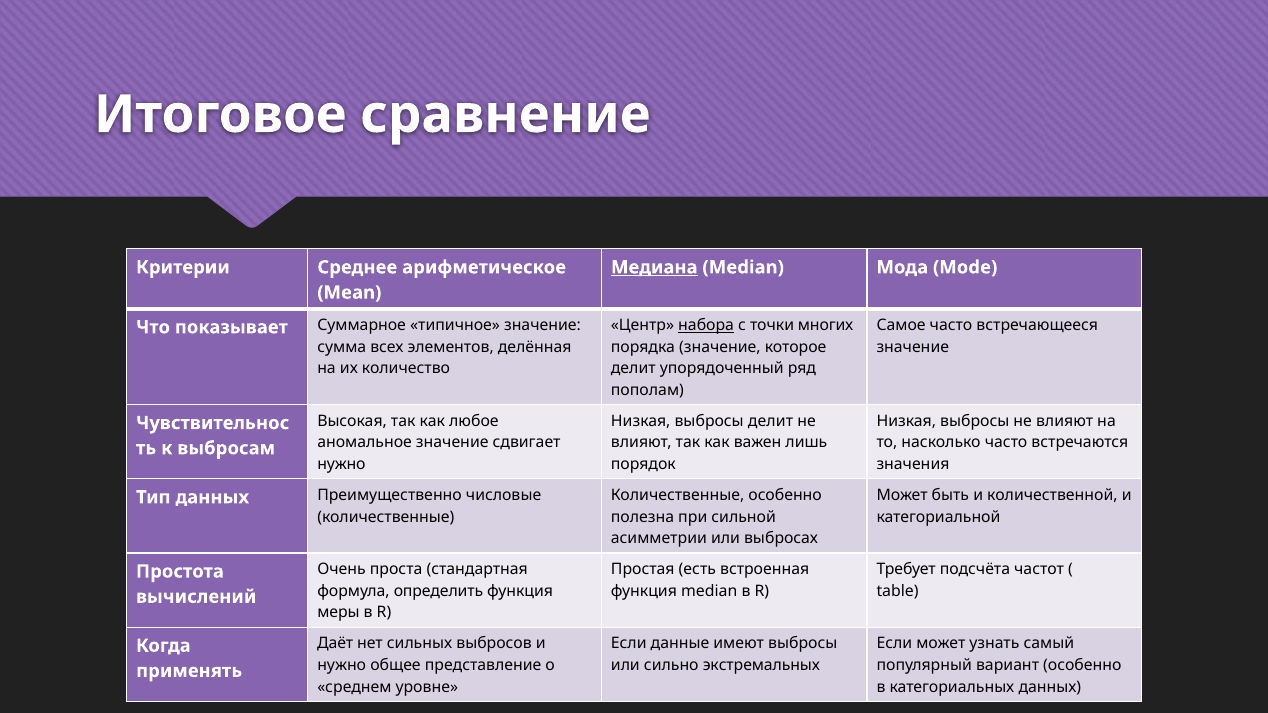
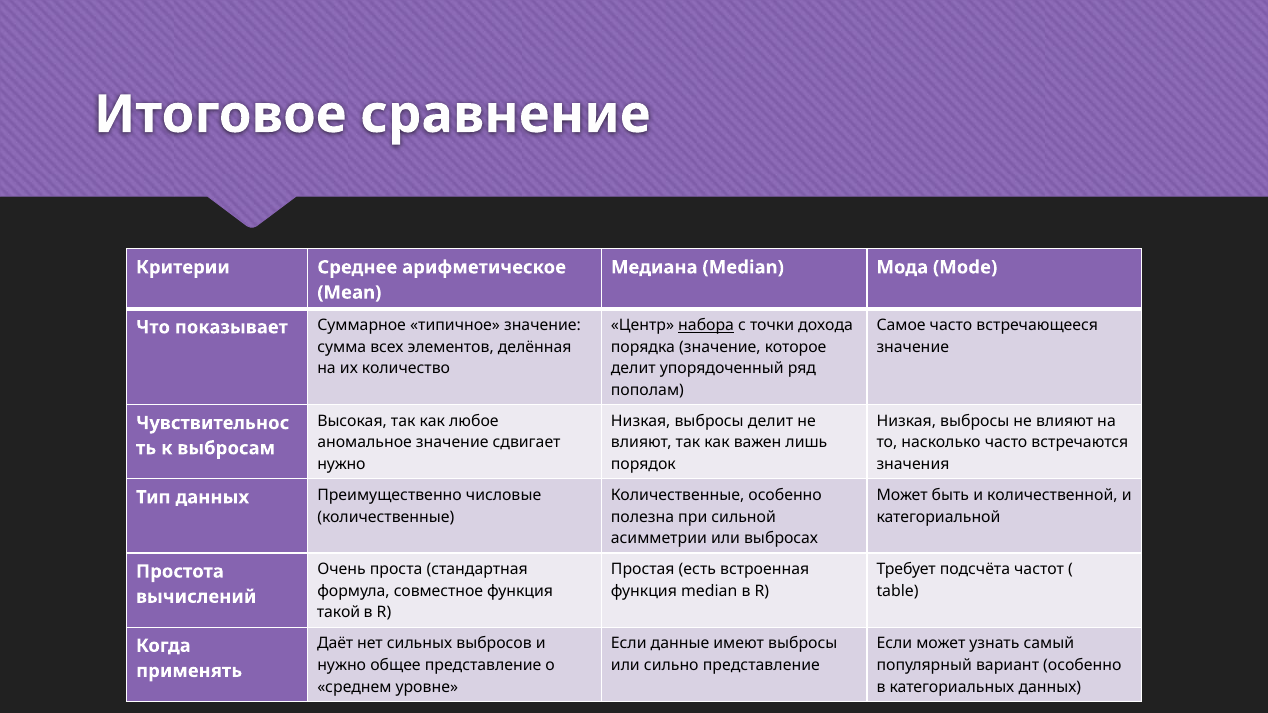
Медиана underline: present -> none
многих: многих -> дохода
определить: определить -> совместное
меры: меры -> такой
сильно экстремальных: экстремальных -> представление
